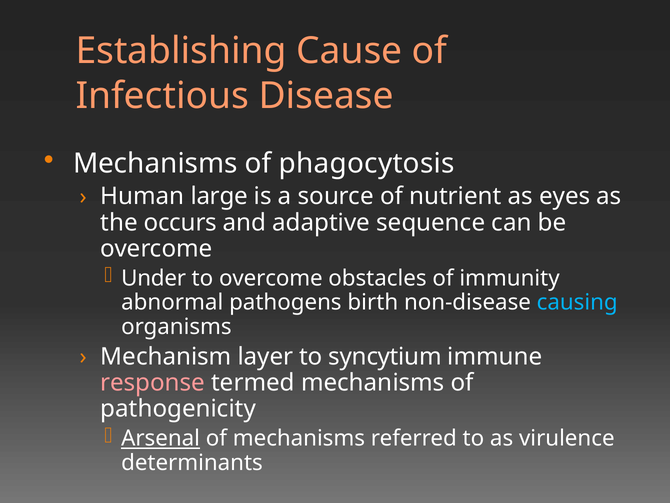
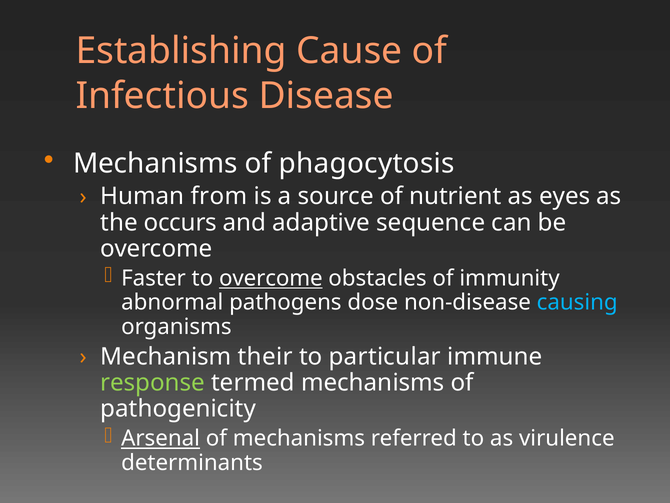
large: large -> from
Under: Under -> Faster
overcome at (271, 278) underline: none -> present
birth: birth -> dose
layer: layer -> their
syncytium: syncytium -> particular
response colour: pink -> light green
